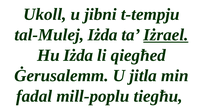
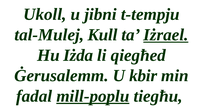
tal-Mulej Iżda: Iżda -> Kull
jitla: jitla -> kbir
mill-poplu underline: none -> present
